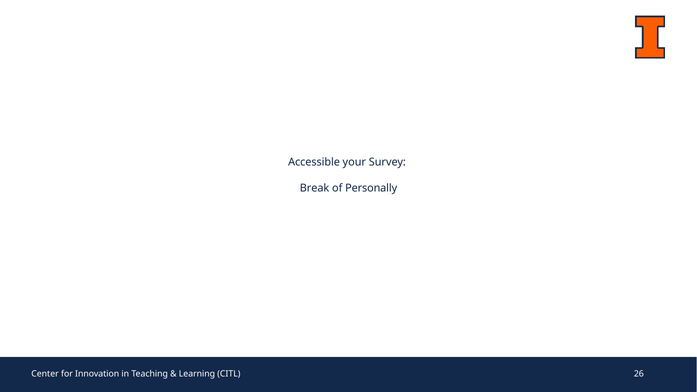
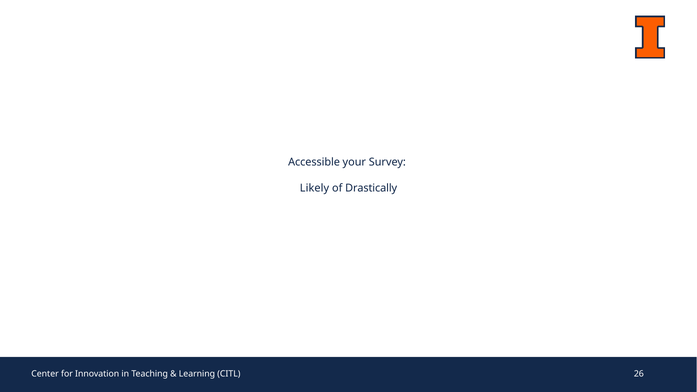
Break: Break -> Likely
Personally: Personally -> Drastically
